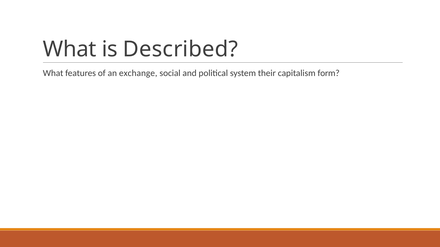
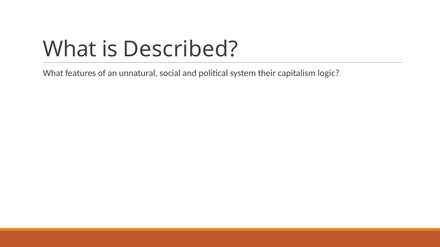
exchange: exchange -> unnatural
form: form -> logic
